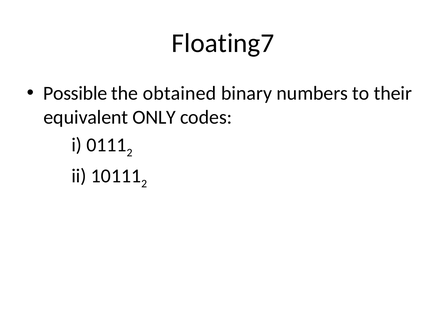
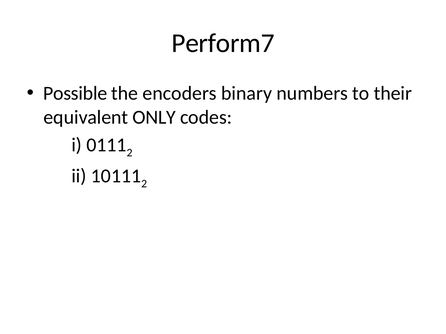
Floating7: Floating7 -> Perform7
obtained: obtained -> encoders
